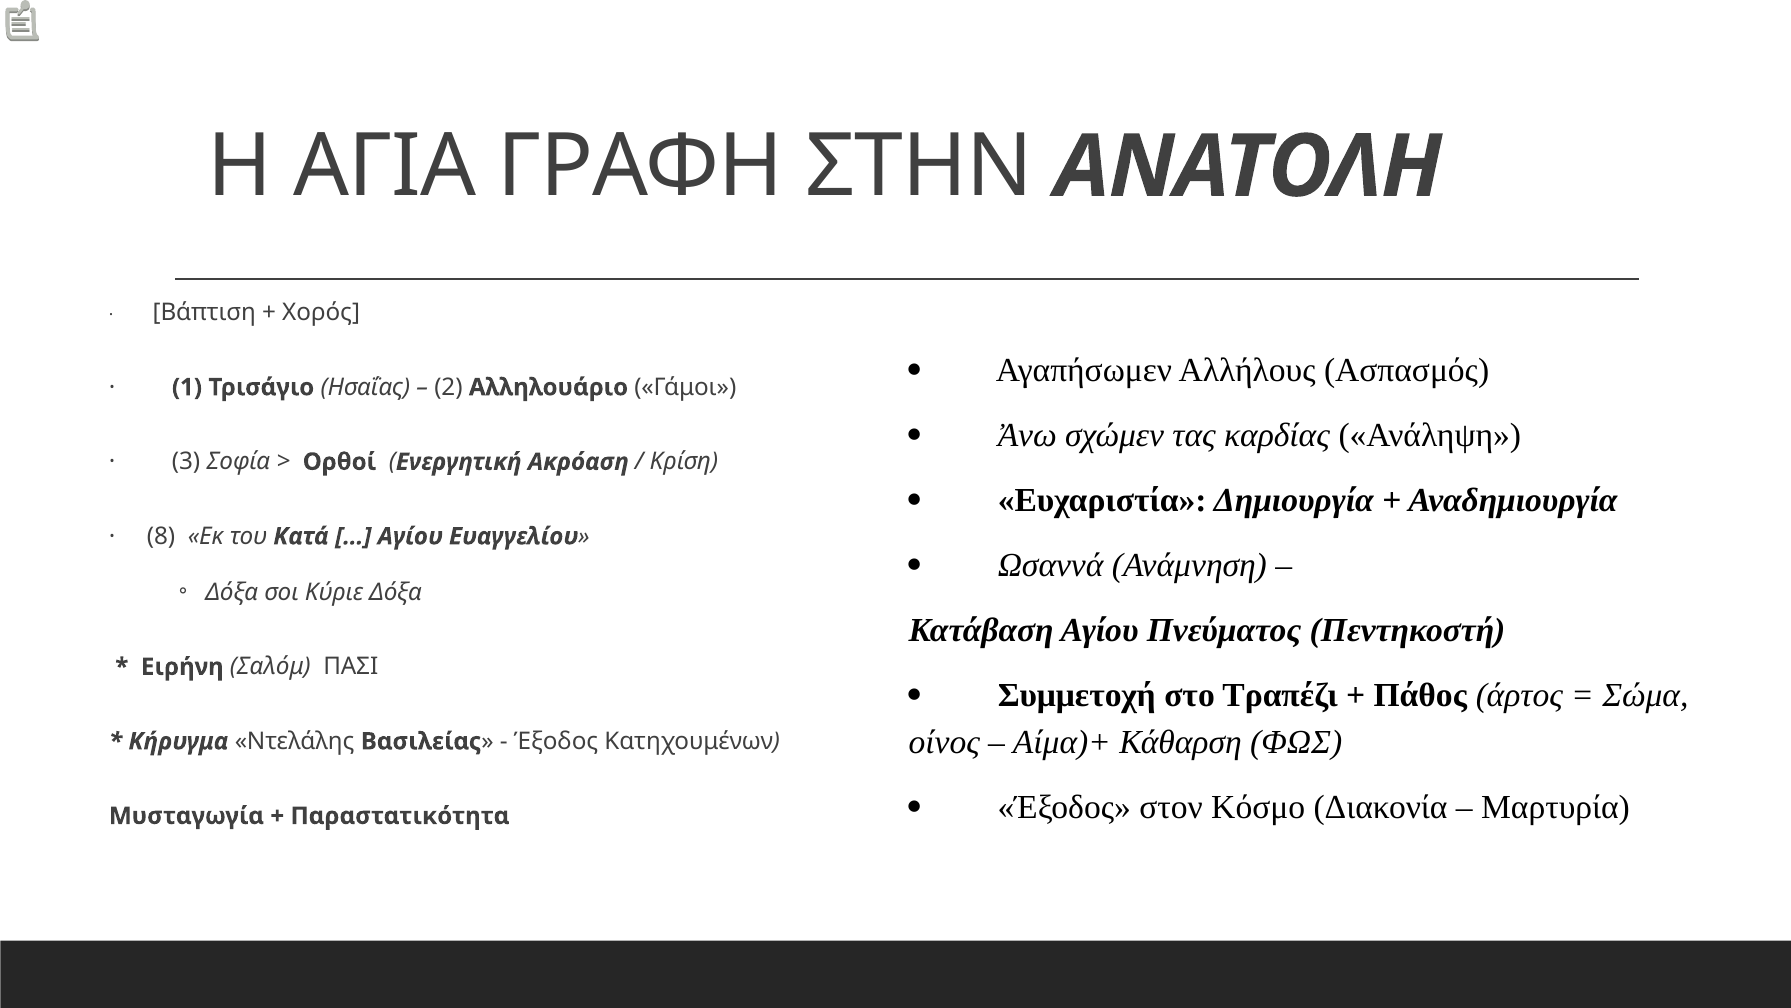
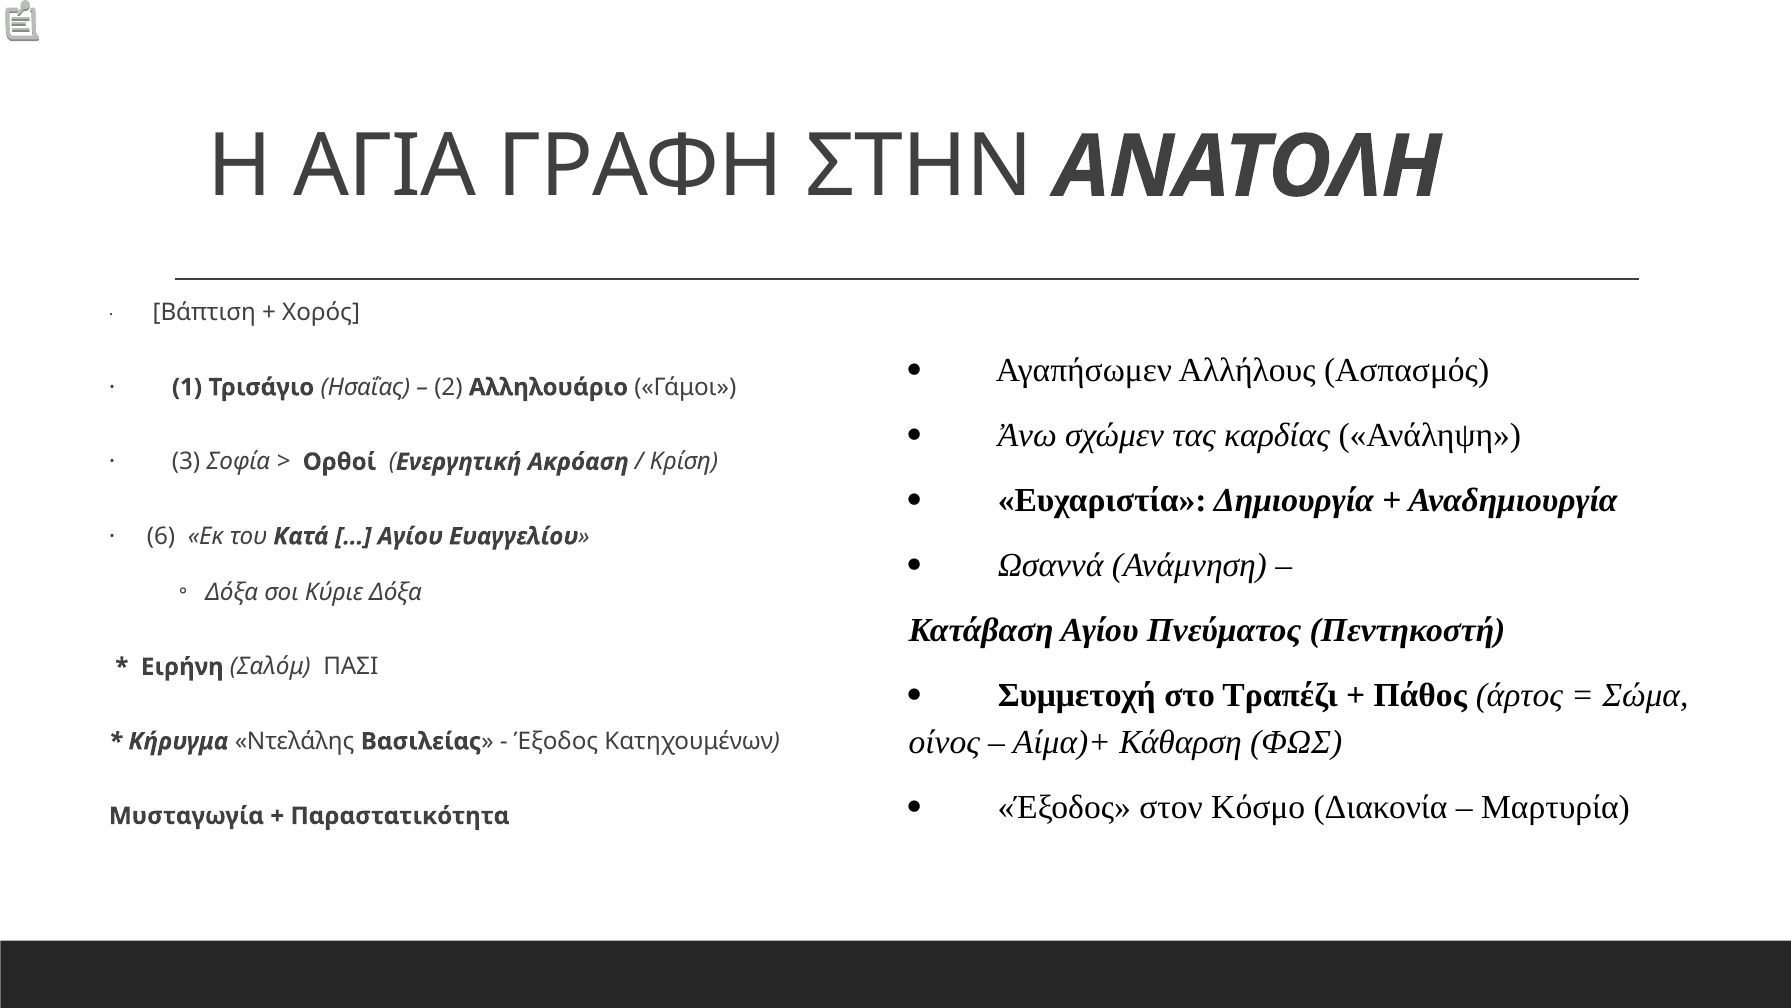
8: 8 -> 6
